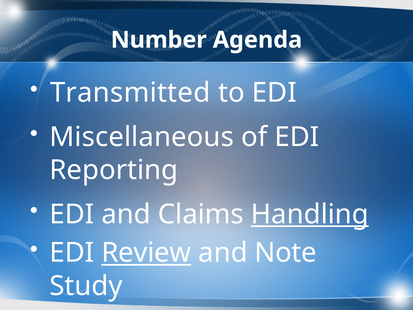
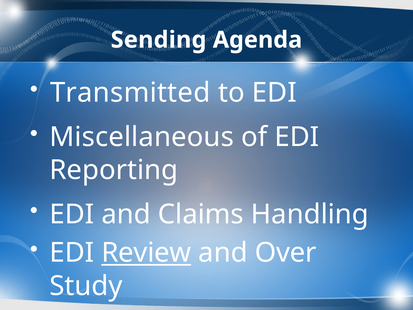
Number: Number -> Sending
Handling underline: present -> none
Note: Note -> Over
